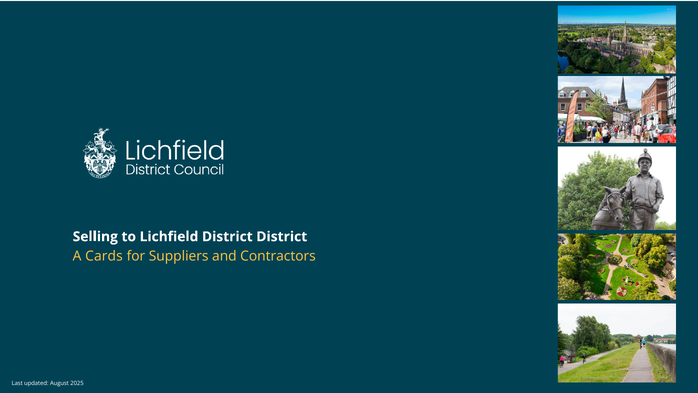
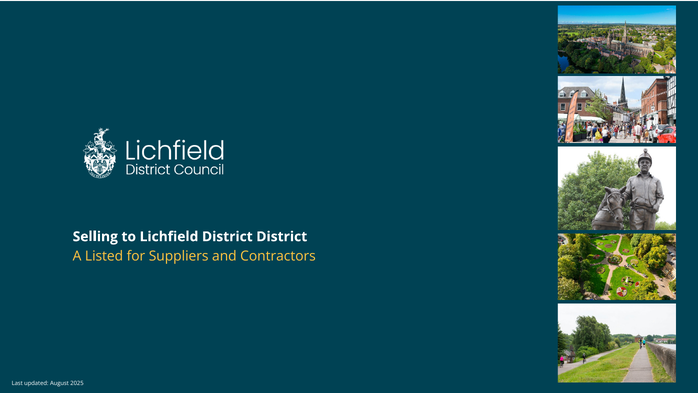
Cards: Cards -> Listed
